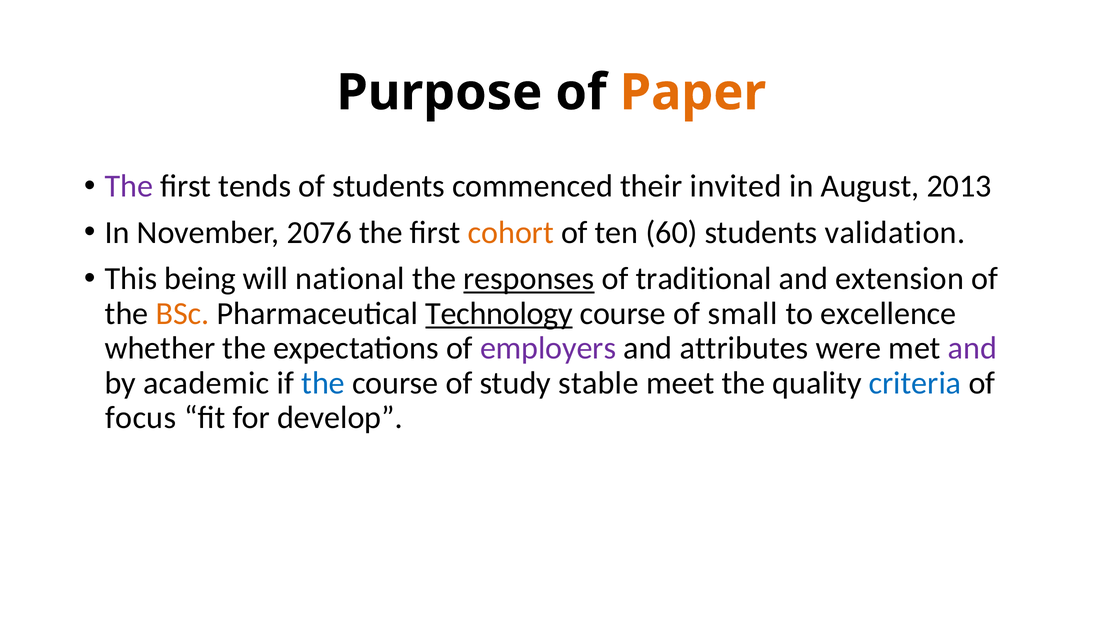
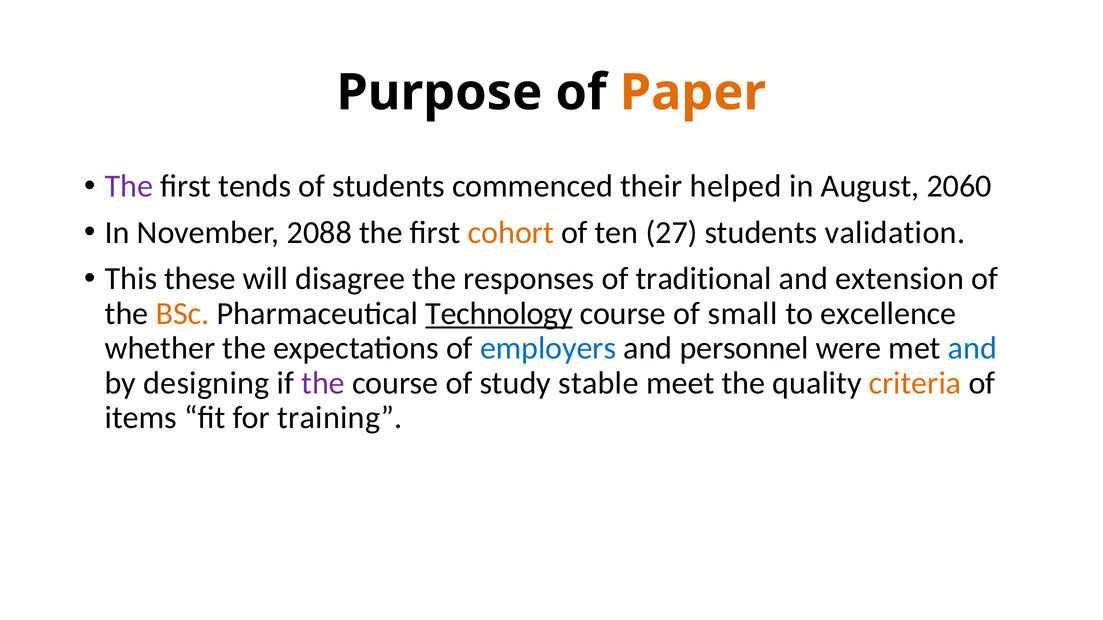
invited: invited -> helped
2013: 2013 -> 2060
2076: 2076 -> 2088
60: 60 -> 27
being: being -> these
national: national -> disagree
responses underline: present -> none
employers colour: purple -> blue
attributes: attributes -> personnel
and at (972, 348) colour: purple -> blue
academic: academic -> designing
the at (323, 383) colour: blue -> purple
criteria colour: blue -> orange
focus: focus -> items
develop: develop -> training
